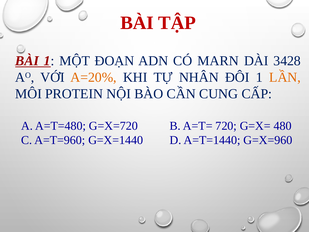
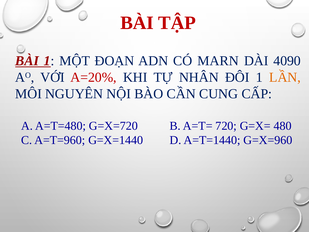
3428: 3428 -> 4090
A=20% colour: orange -> red
PROTEIN: PROTEIN -> NGUYÊN
